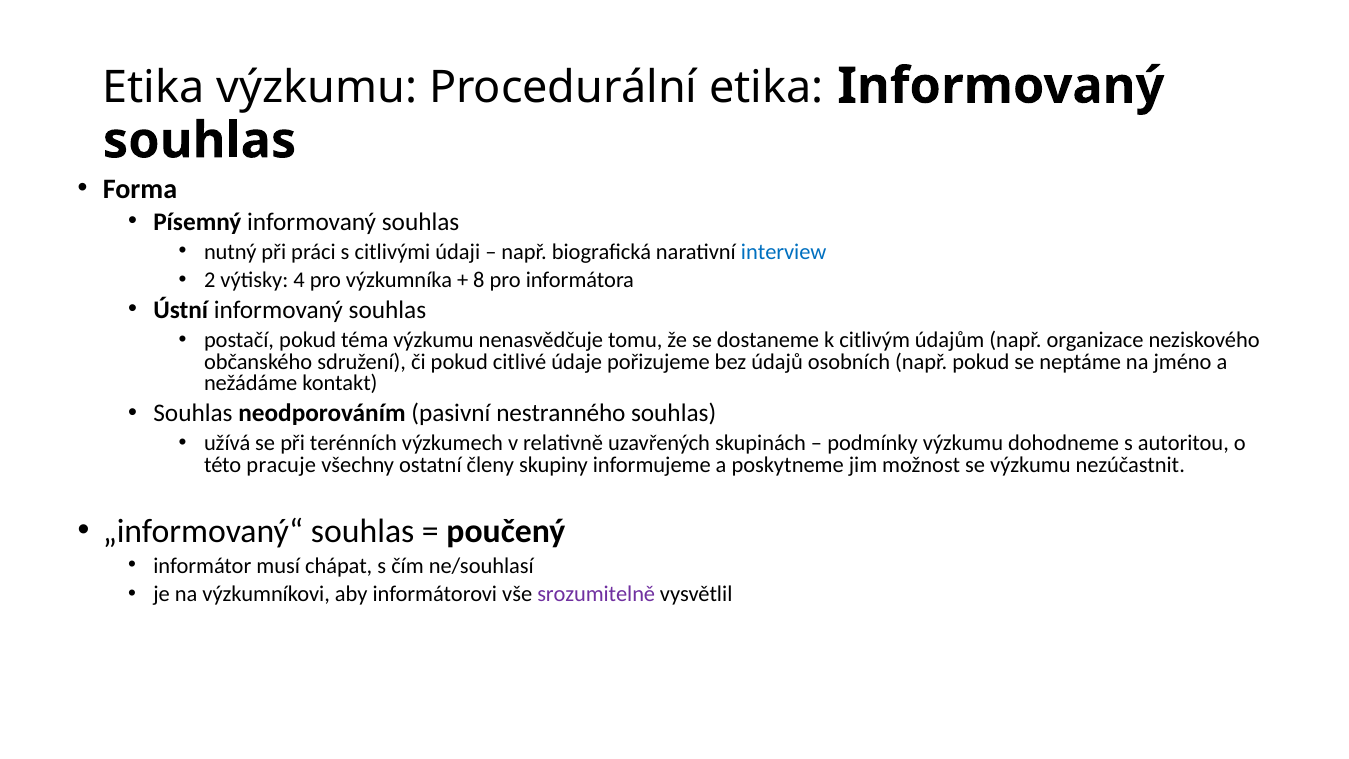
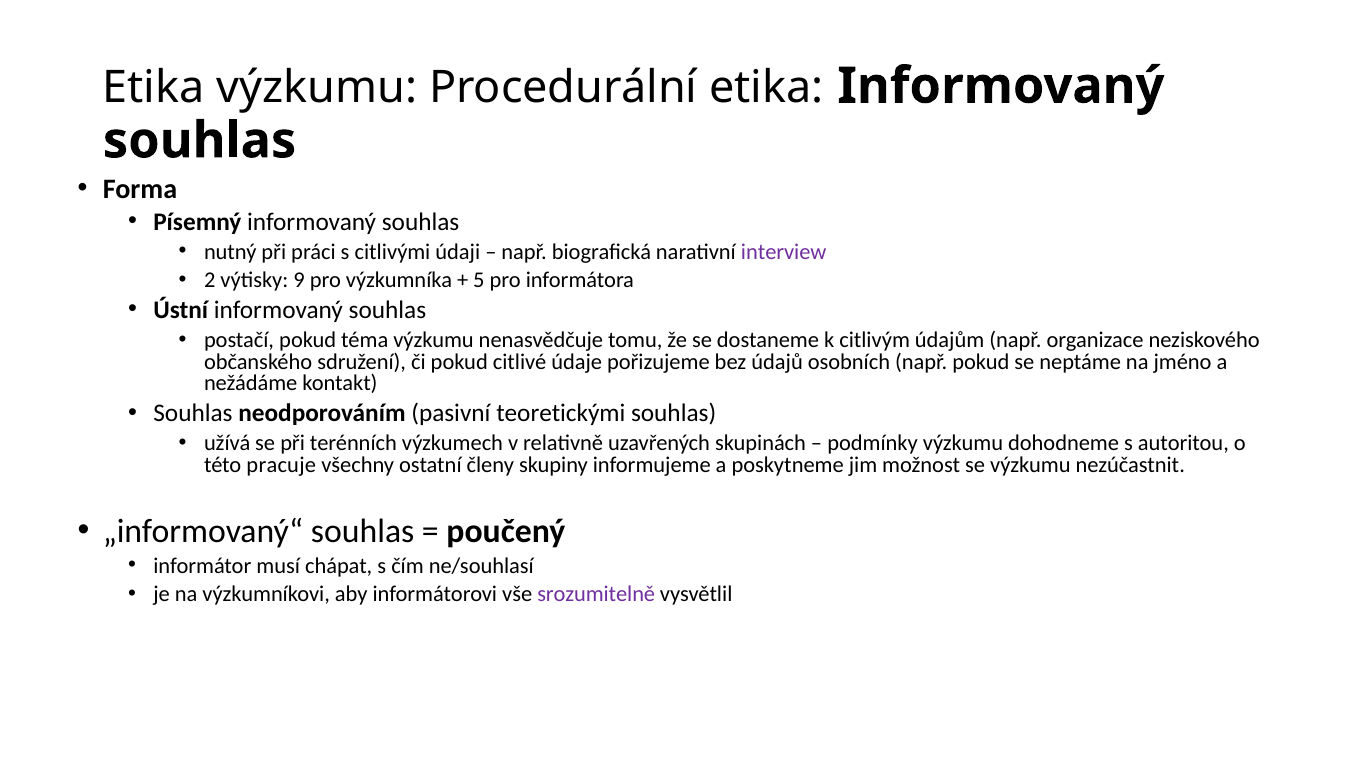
interview colour: blue -> purple
4: 4 -> 9
8: 8 -> 5
nestranného: nestranného -> teoretickými
